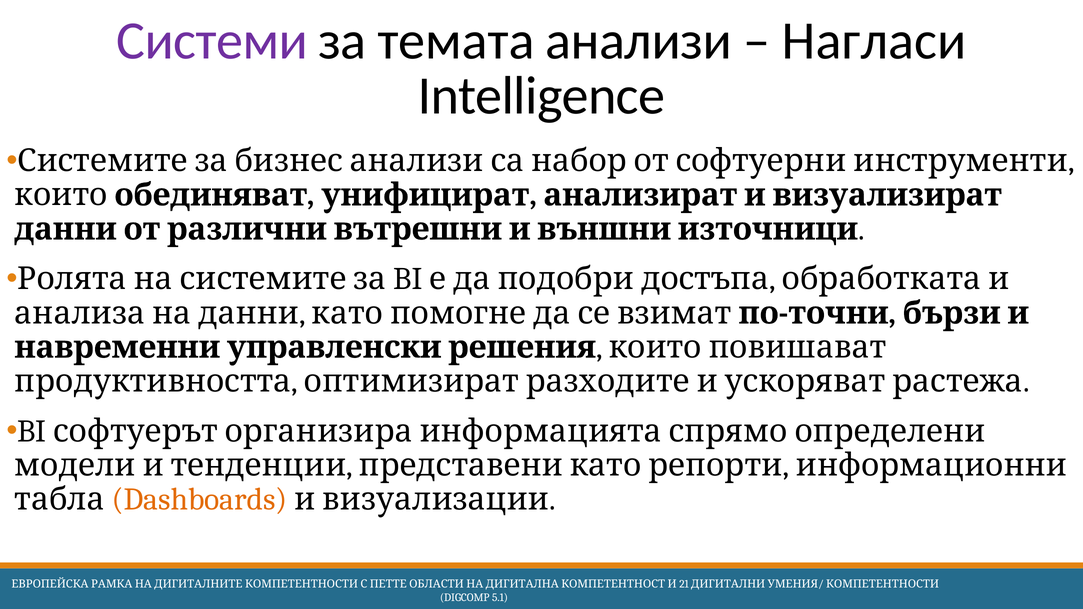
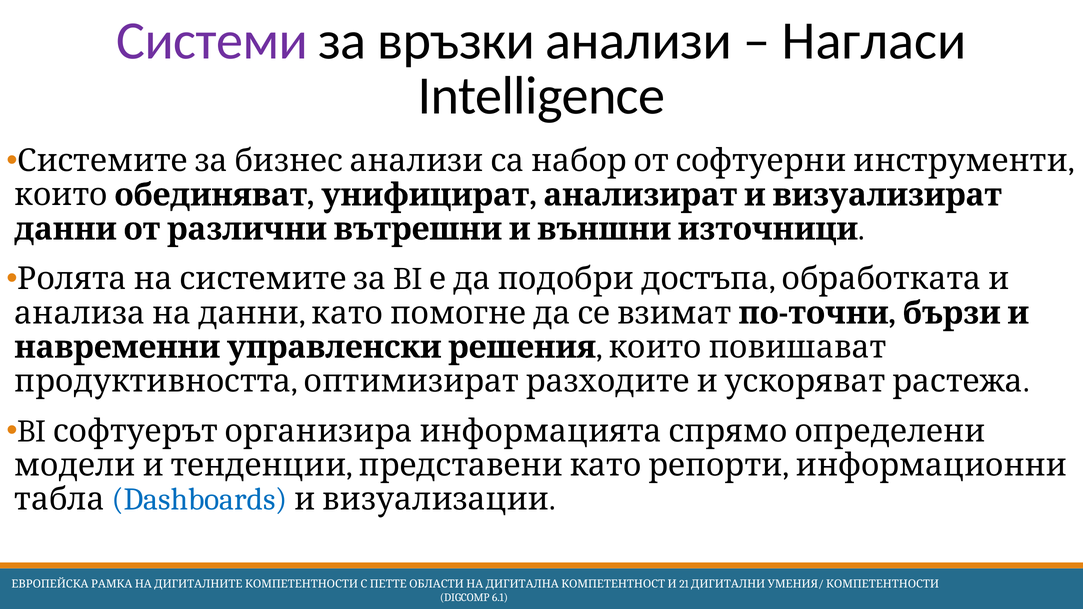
темата: темата -> връзки
Dashboards colour: orange -> blue
5.1: 5.1 -> 6.1
